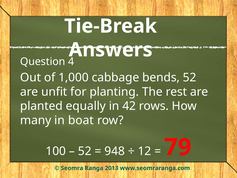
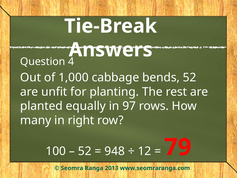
42: 42 -> 97
boat: boat -> right
